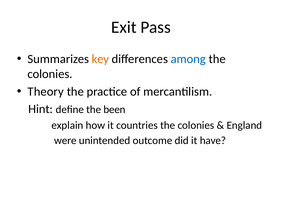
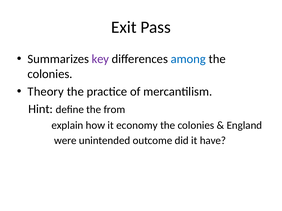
key colour: orange -> purple
been: been -> from
countries: countries -> economy
